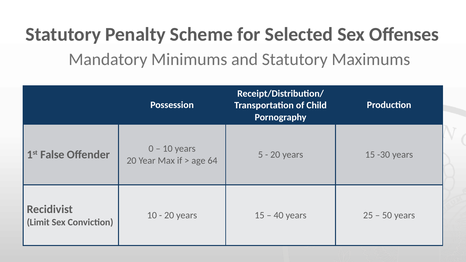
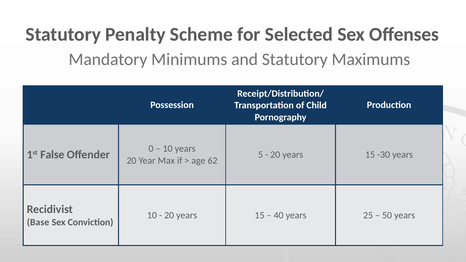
64: 64 -> 62
Limit: Limit -> Base
